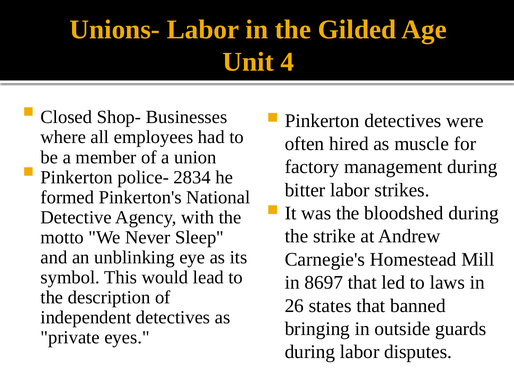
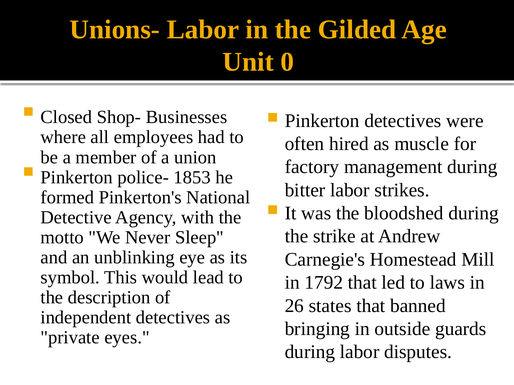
4: 4 -> 0
2834: 2834 -> 1853
8697: 8697 -> 1792
